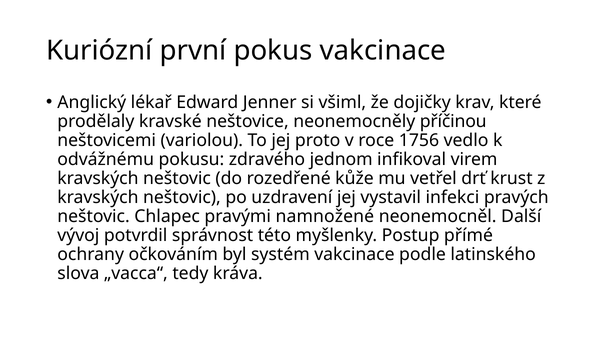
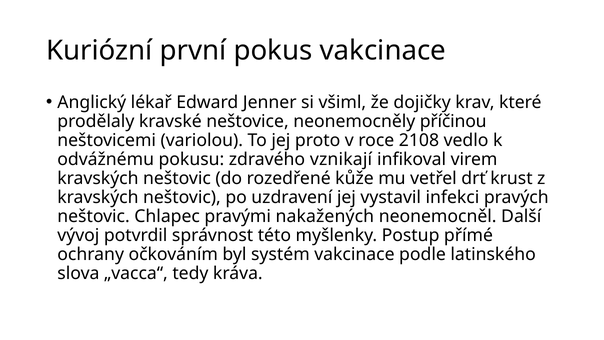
1756: 1756 -> 2108
jednom: jednom -> vznikají
namnožené: namnožené -> nakažených
